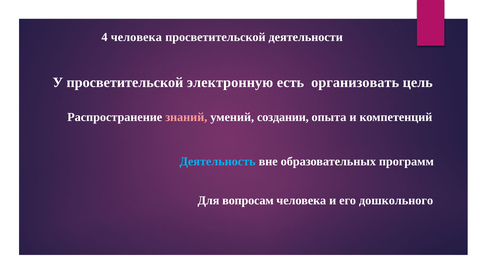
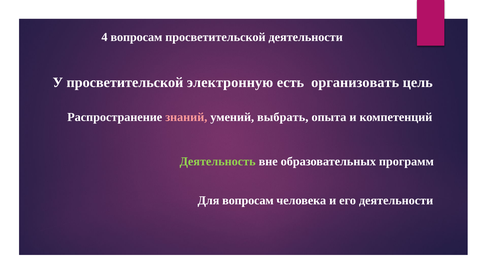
4 человека: человека -> вопросам
создании: создании -> выбрать
Деятельность colour: light blue -> light green
его дошкольного: дошкольного -> деятельности
